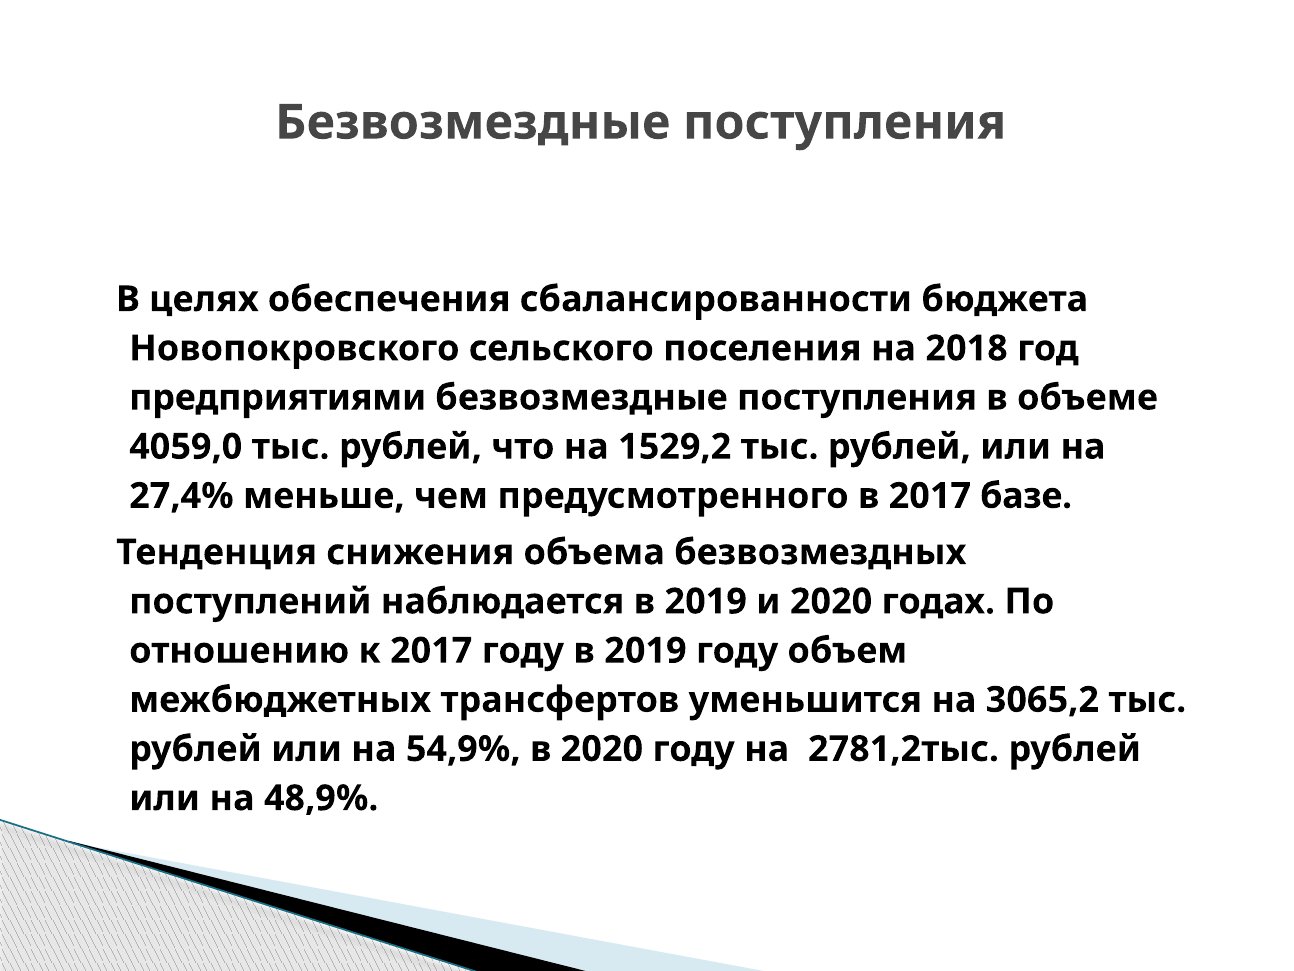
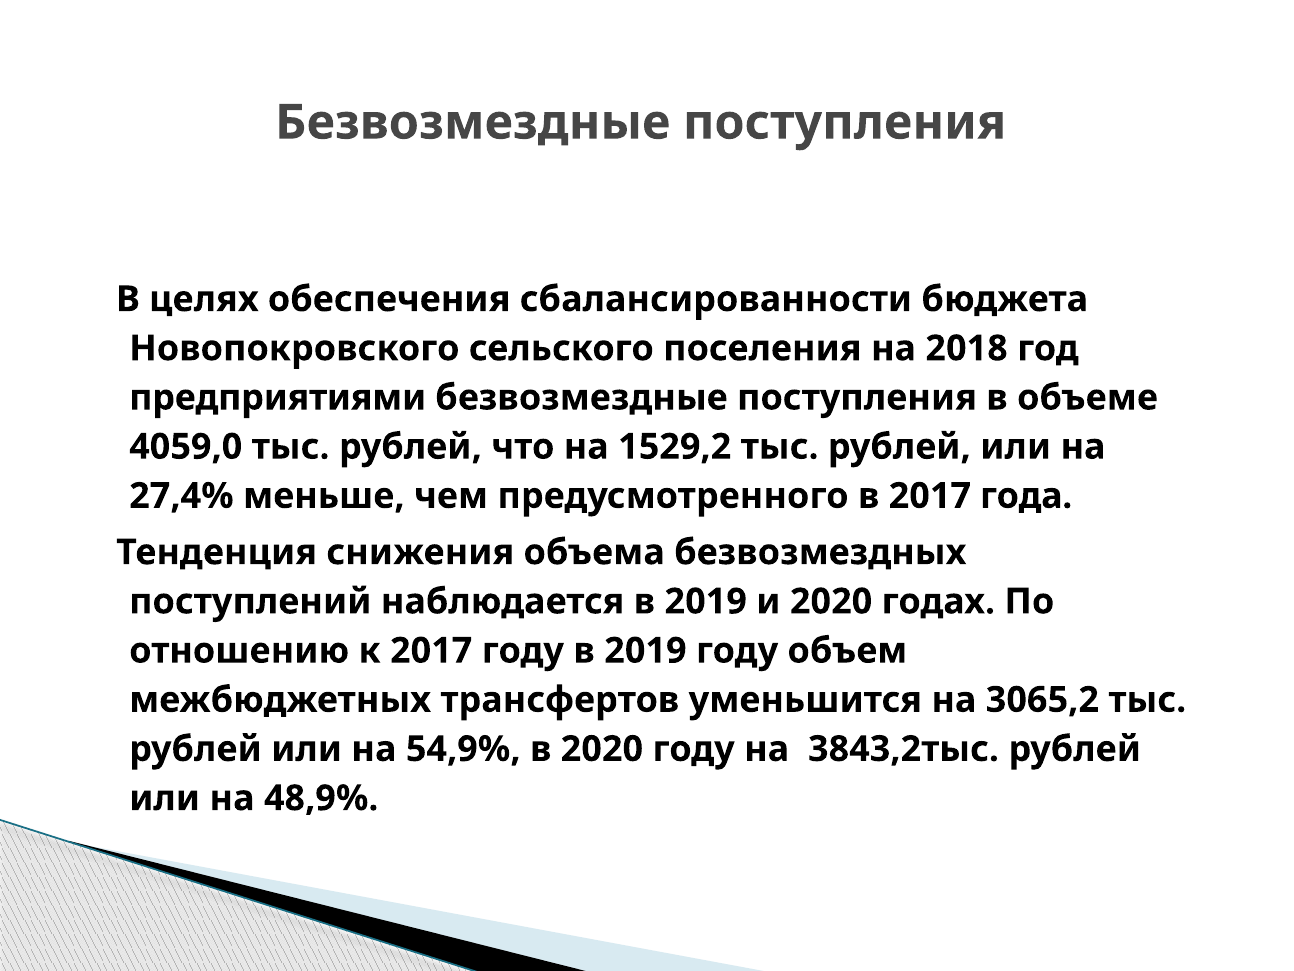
базе: базе -> года
2781,2тыс: 2781,2тыс -> 3843,2тыс
